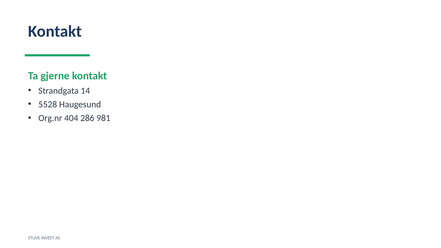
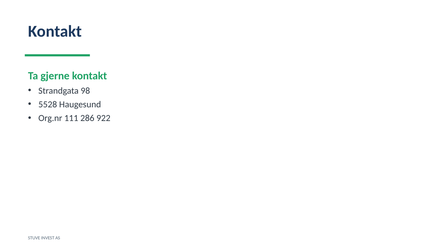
14: 14 -> 98
404: 404 -> 111
981: 981 -> 922
